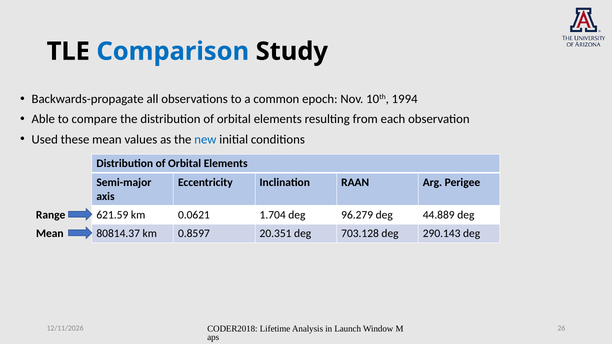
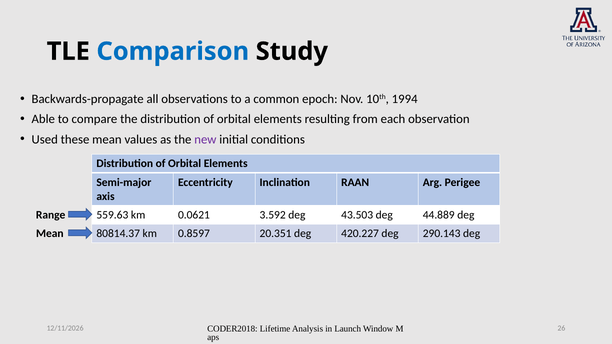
new colour: blue -> purple
621.59: 621.59 -> 559.63
1.704: 1.704 -> 3.592
96.279: 96.279 -> 43.503
703.128: 703.128 -> 420.227
